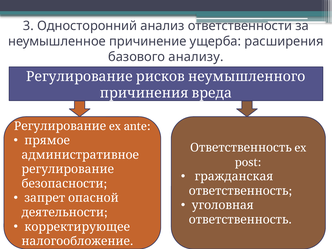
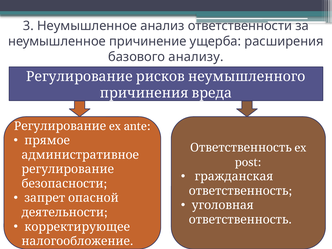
3 Односторонний: Односторонний -> Неумышленное
